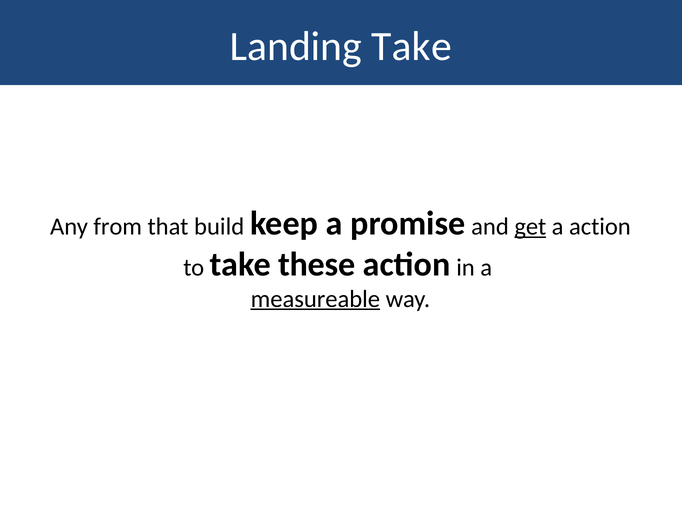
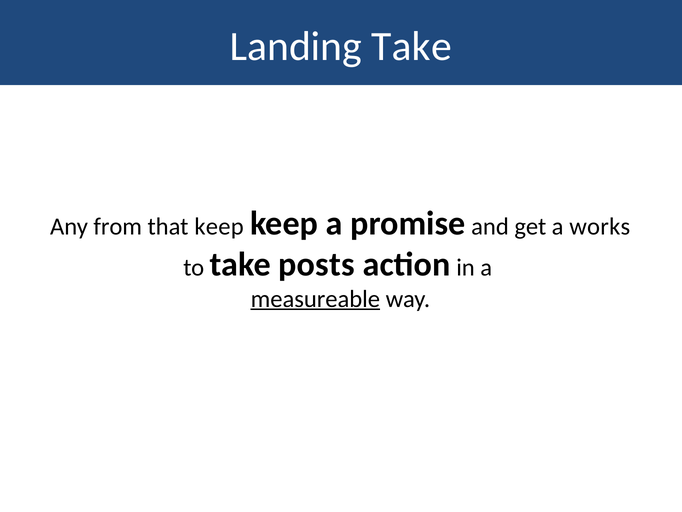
that build: build -> keep
get underline: present -> none
a action: action -> works
these: these -> posts
